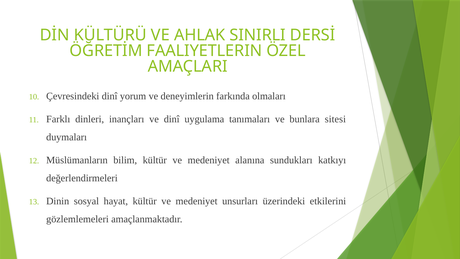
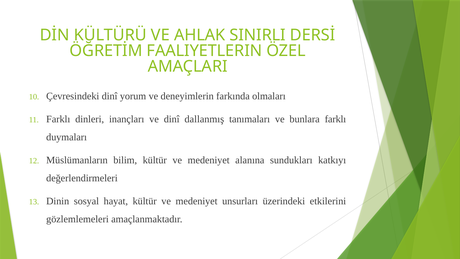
uygulama: uygulama -> dallanmış
bunlara sitesi: sitesi -> farklı
